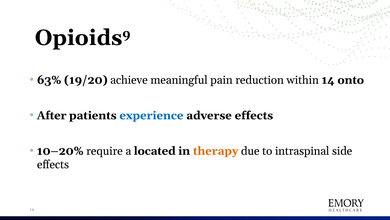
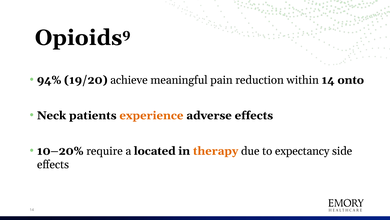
63%: 63% -> 94%
After: After -> Neck
experience colour: blue -> orange
intraspinal: intraspinal -> expectancy
